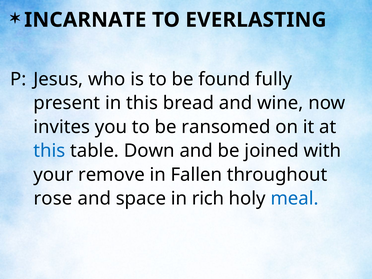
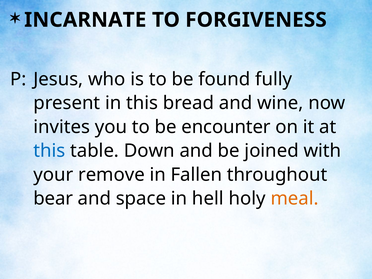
EVERLASTING: EVERLASTING -> FORGIVENESS
ransomed: ransomed -> encounter
rose: rose -> bear
rich: rich -> hell
meal colour: blue -> orange
